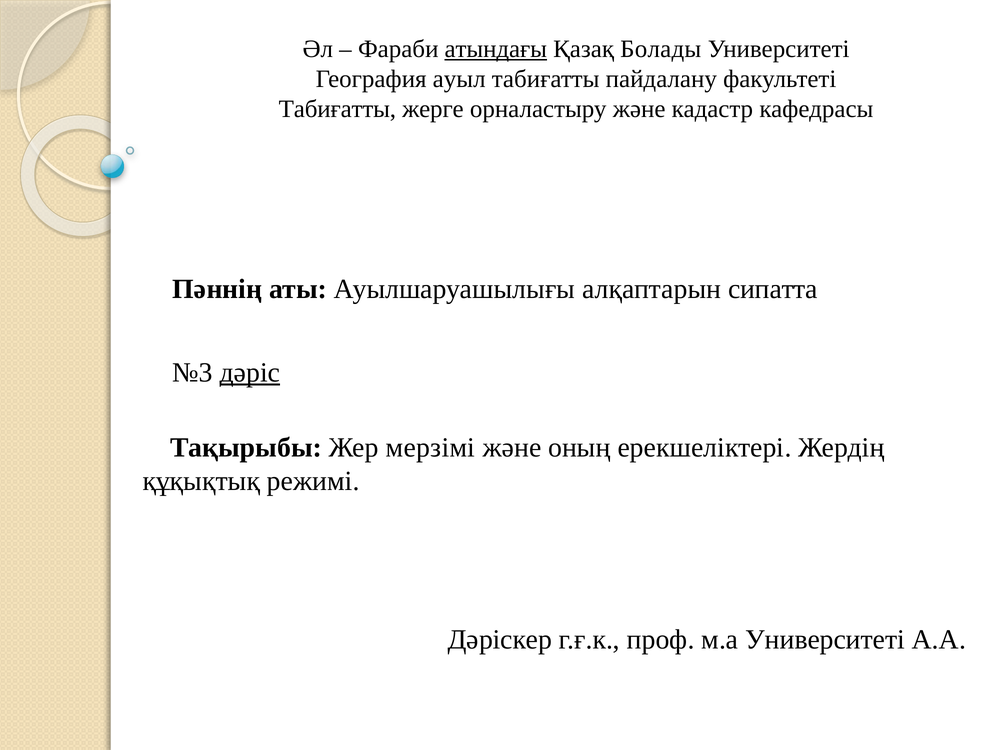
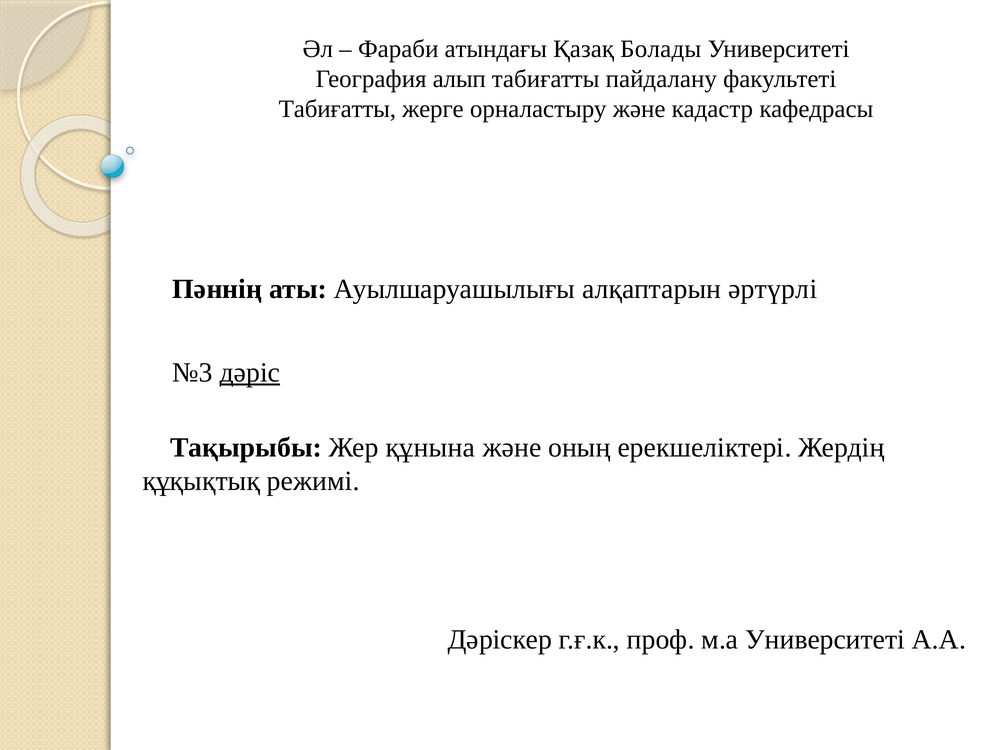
атындағы underline: present -> none
ауыл: ауыл -> алып
сипатта: сипатта -> әртүрлі
мерзімі: мерзімі -> құнына
